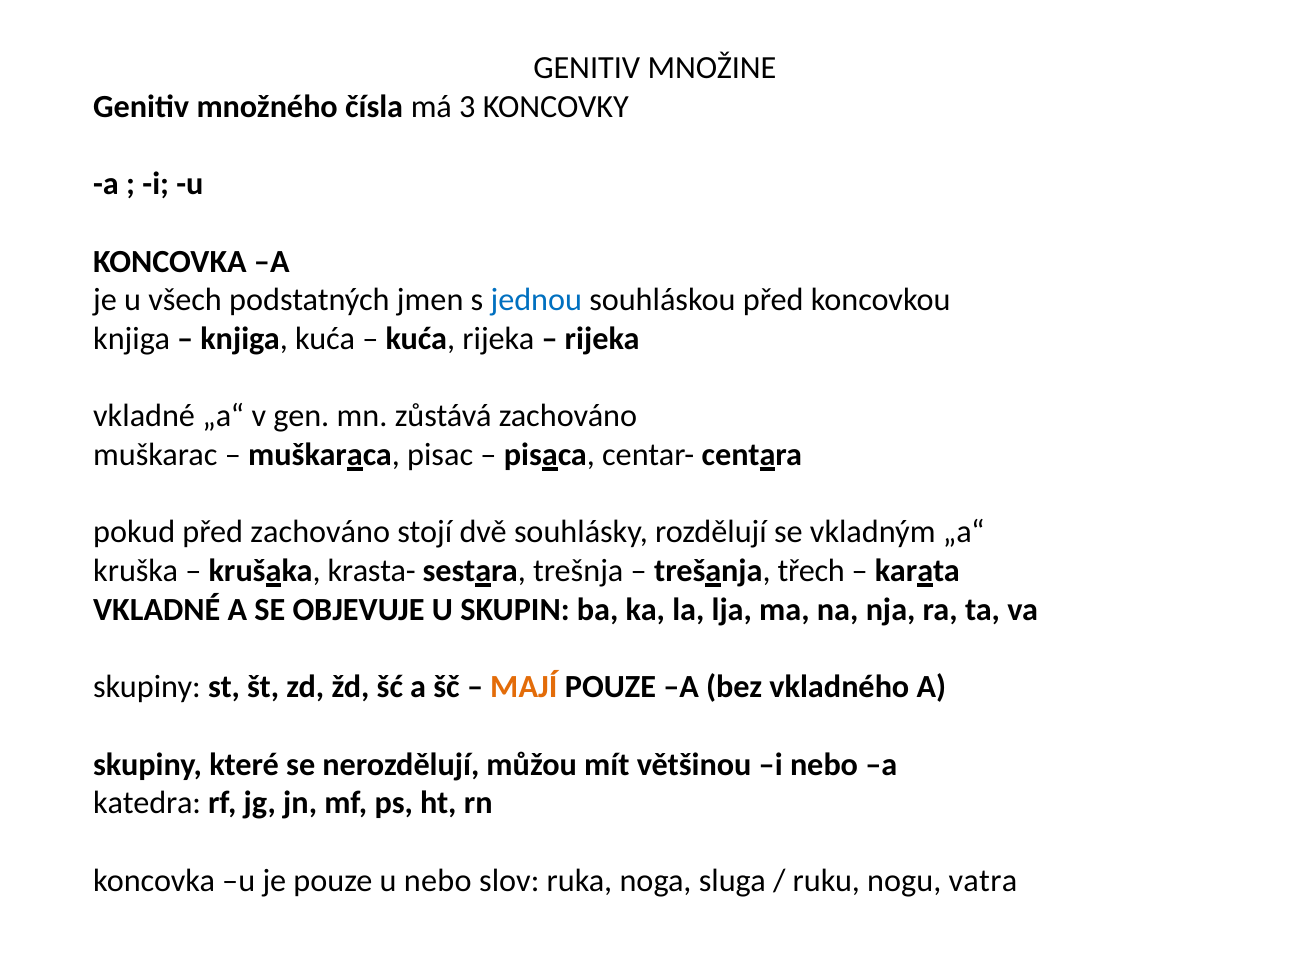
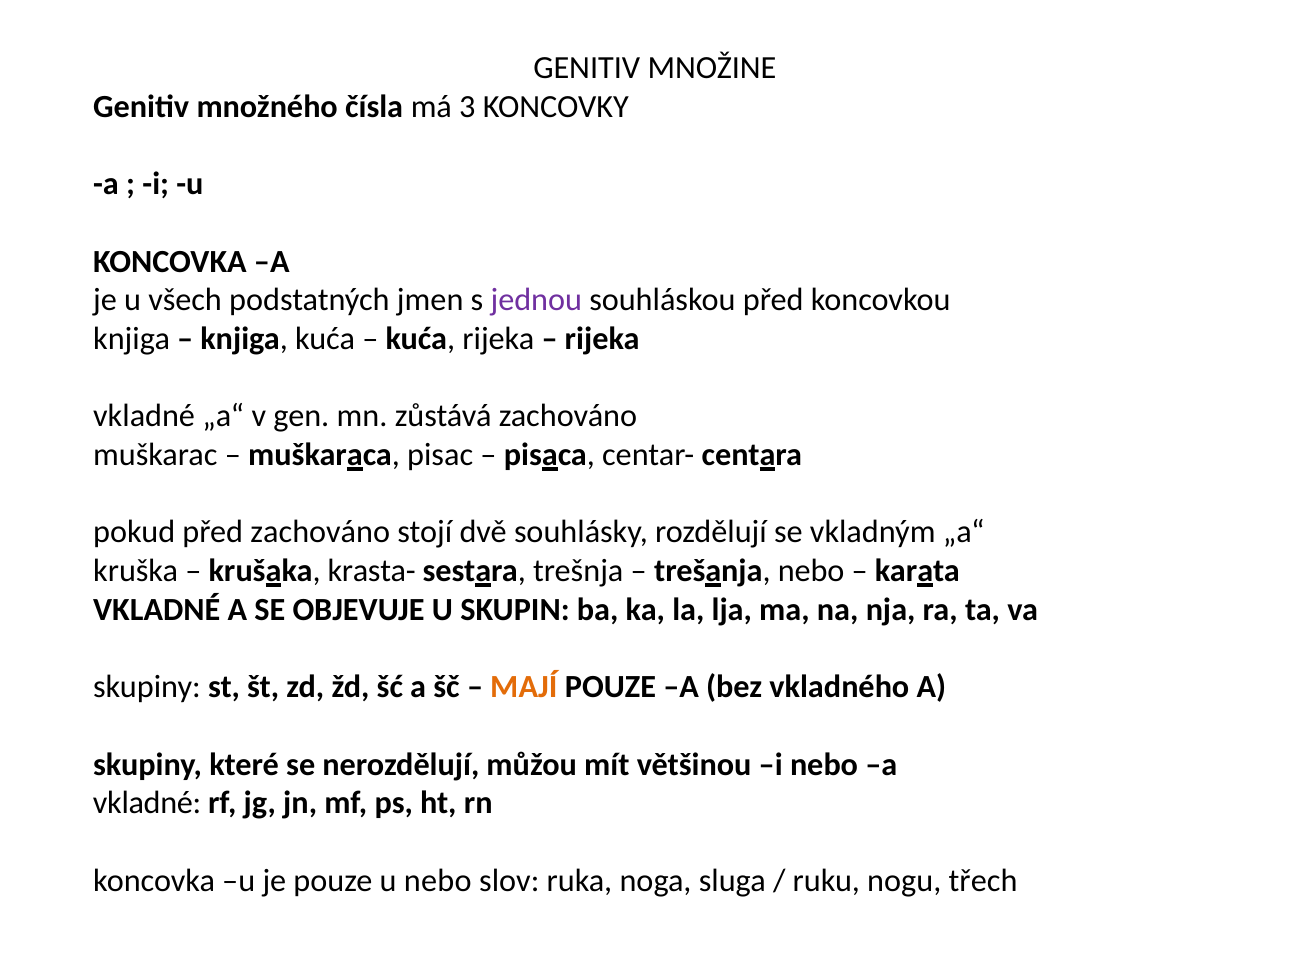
jednou colour: blue -> purple
trešanja třech: třech -> nebo
katedra at (147, 804): katedra -> vkladné
vatra: vatra -> třech
